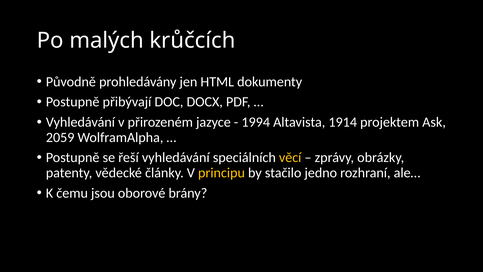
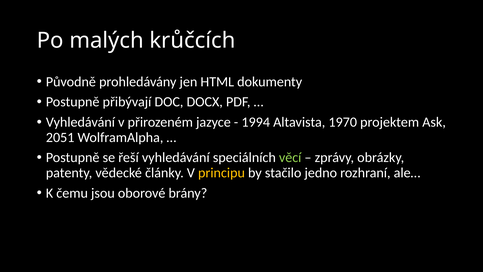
1914: 1914 -> 1970
2059: 2059 -> 2051
věcí colour: yellow -> light green
